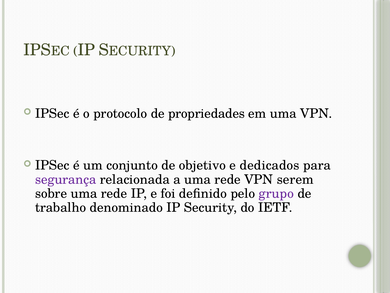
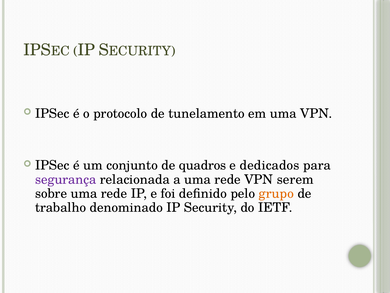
propriedades: propriedades -> tunelamento
objetivo: objetivo -> quadros
grupo colour: purple -> orange
